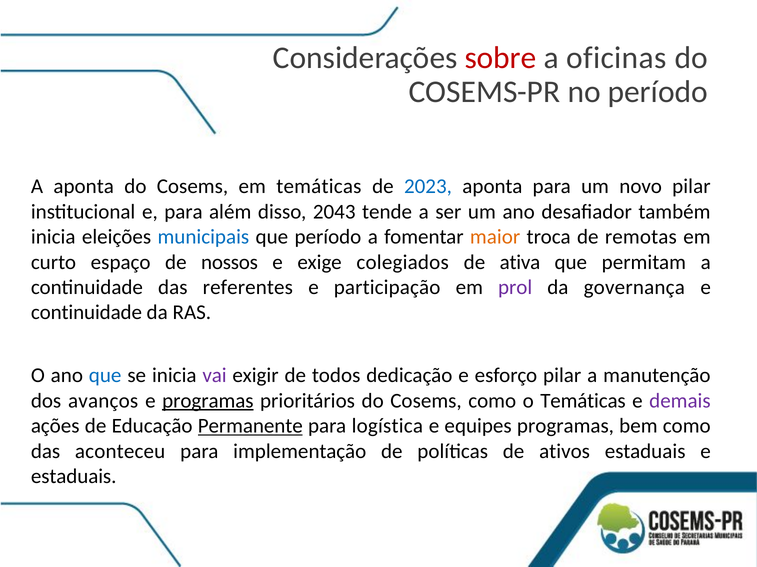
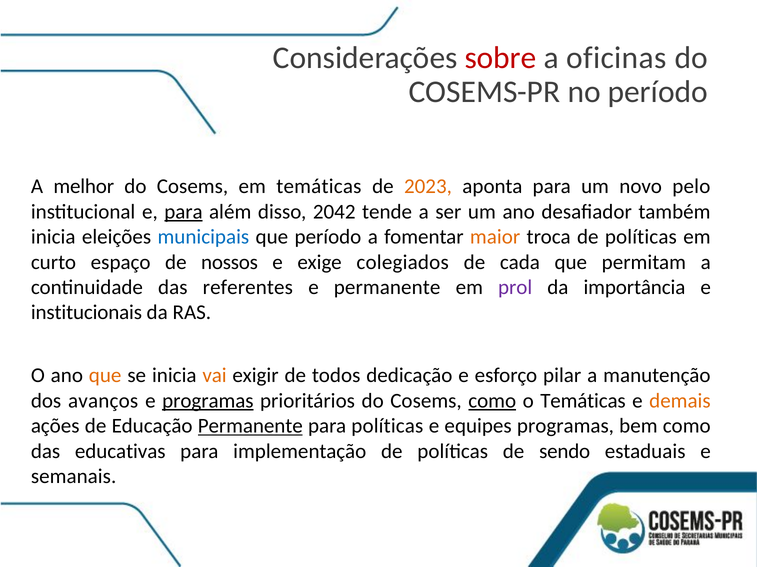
A aponta: aponta -> melhor
2023 colour: blue -> orange
novo pilar: pilar -> pelo
para at (183, 212) underline: none -> present
2043: 2043 -> 2042
troca de remotas: remotas -> políticas
ativa: ativa -> cada
e participação: participação -> permanente
governança: governança -> importância
continuidade at (86, 313): continuidade -> institucionais
que at (105, 376) colour: blue -> orange
vai colour: purple -> orange
como at (492, 401) underline: none -> present
demais colour: purple -> orange
para logística: logística -> políticas
aconteceu: aconteceu -> educativas
ativos: ativos -> sendo
estaduais at (74, 477): estaduais -> semanais
